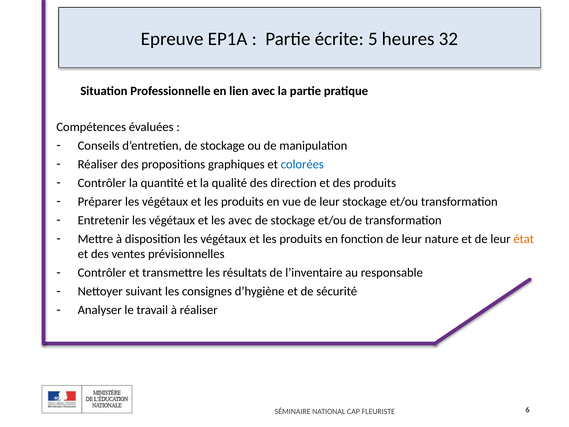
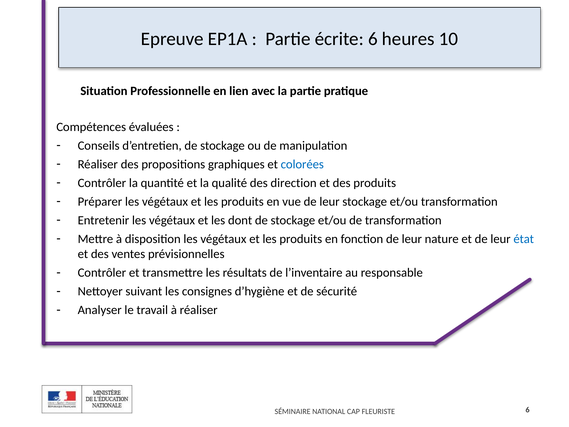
écrite 5: 5 -> 6
32: 32 -> 10
les avec: avec -> dont
état colour: orange -> blue
